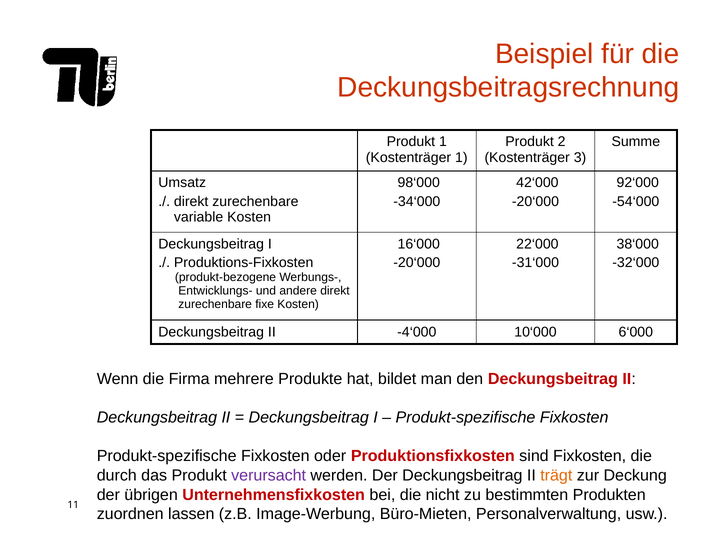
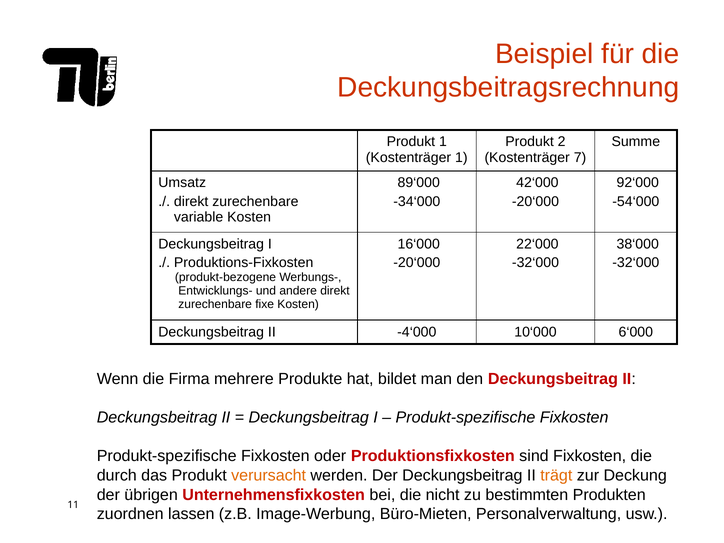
3: 3 -> 7
98‘000: 98‘000 -> 89‘000
-31‘000 at (535, 263): -31‘000 -> -32‘000
verursacht colour: purple -> orange
